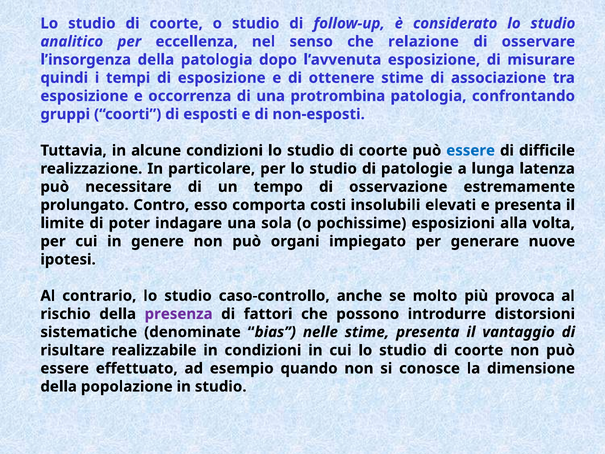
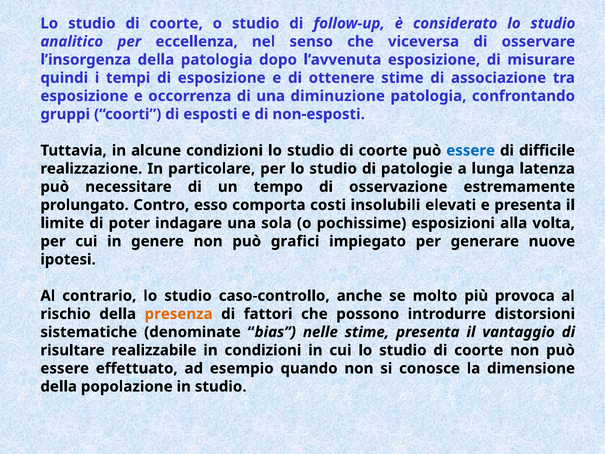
relazione: relazione -> viceversa
protrombina: protrombina -> diminuzione
organi: organi -> grafici
presenza colour: purple -> orange
